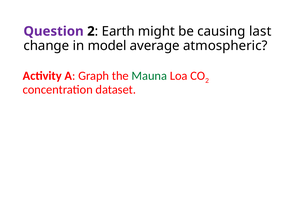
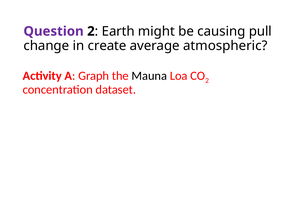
last: last -> pull
model: model -> create
Mauna colour: green -> black
